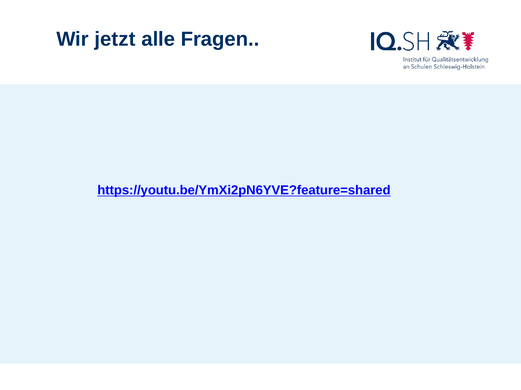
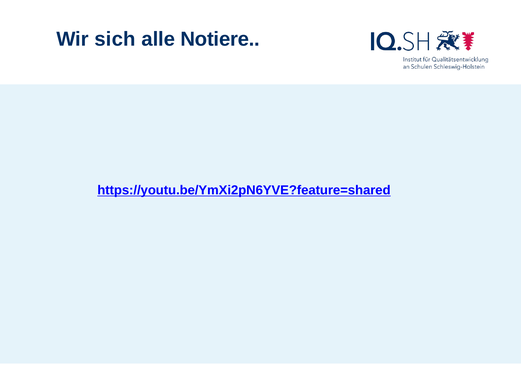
jetzt: jetzt -> sich
Fragen: Fragen -> Notiere
